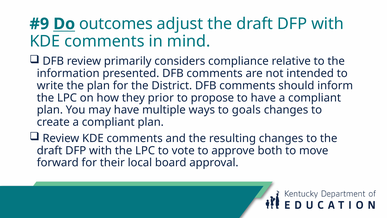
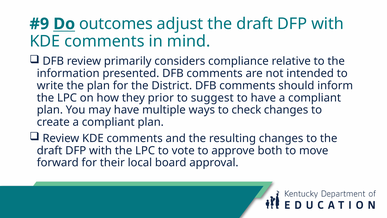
propose: propose -> suggest
goals: goals -> check
